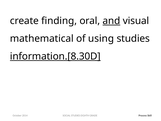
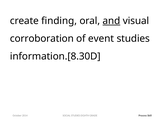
mathematical: mathematical -> corroboration
using: using -> event
information.[8.30D underline: present -> none
